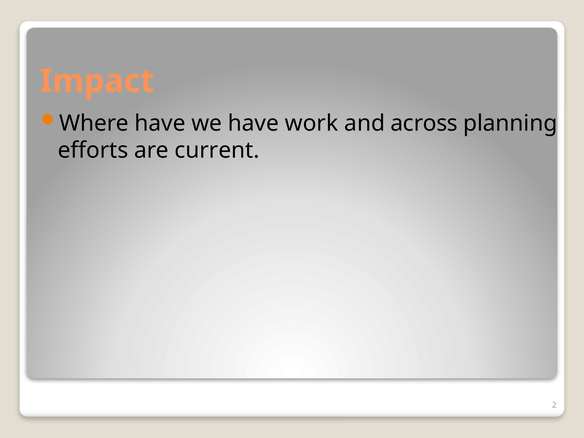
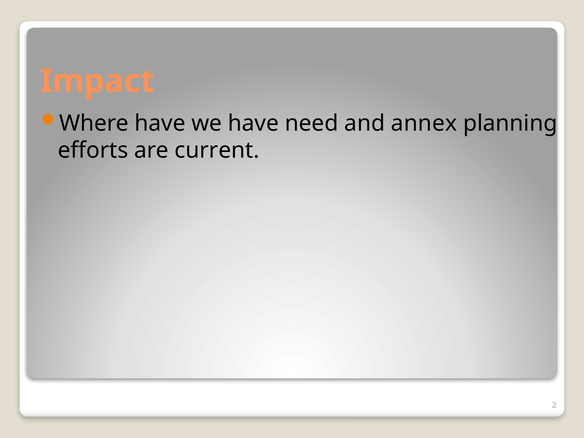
work: work -> need
across: across -> annex
